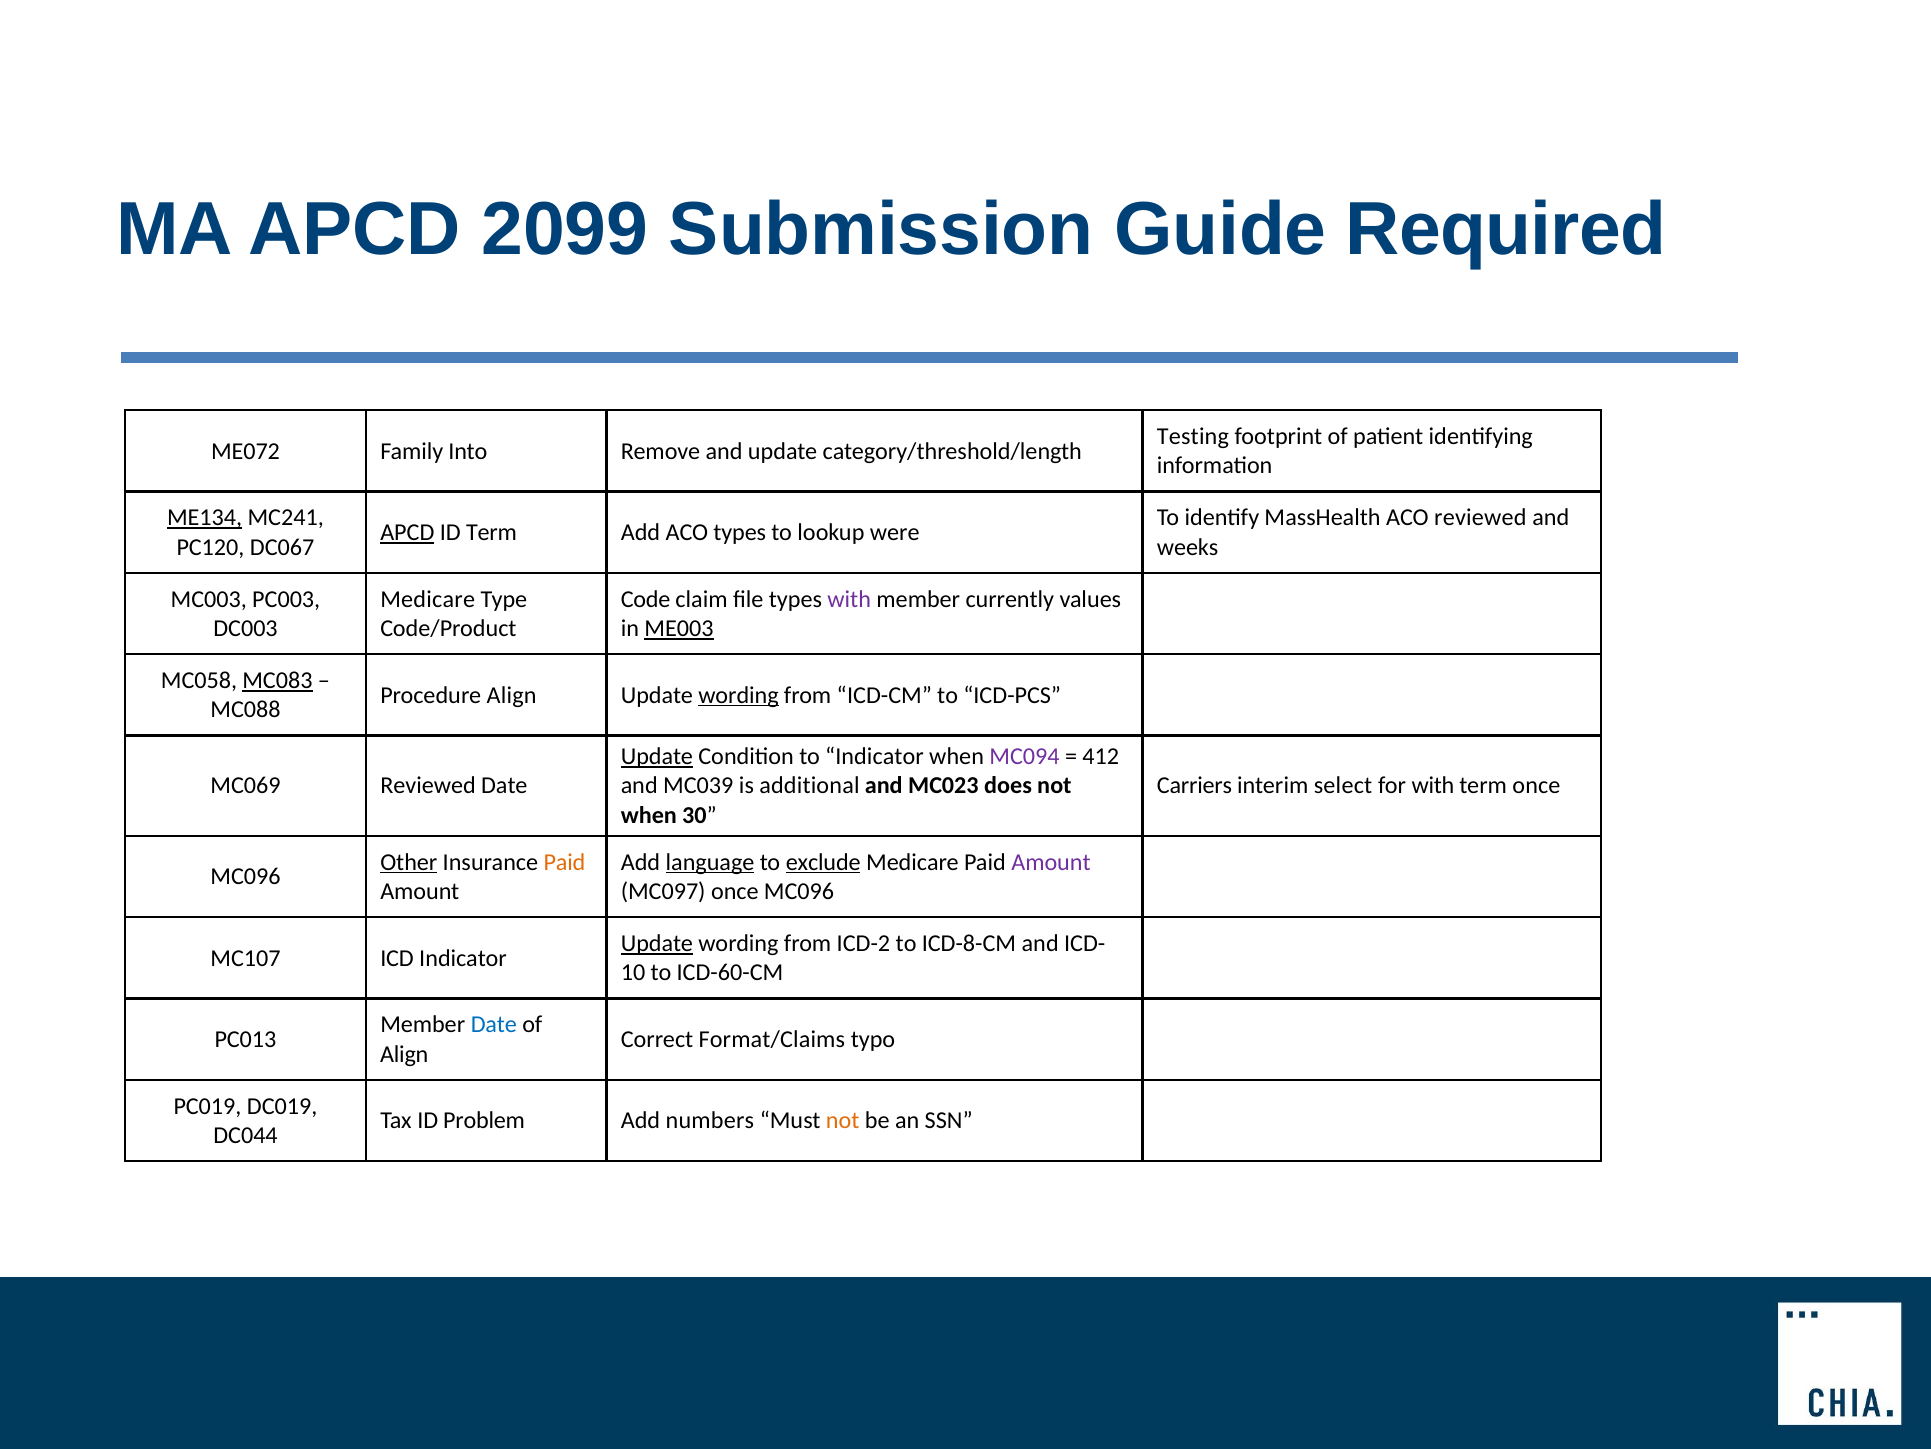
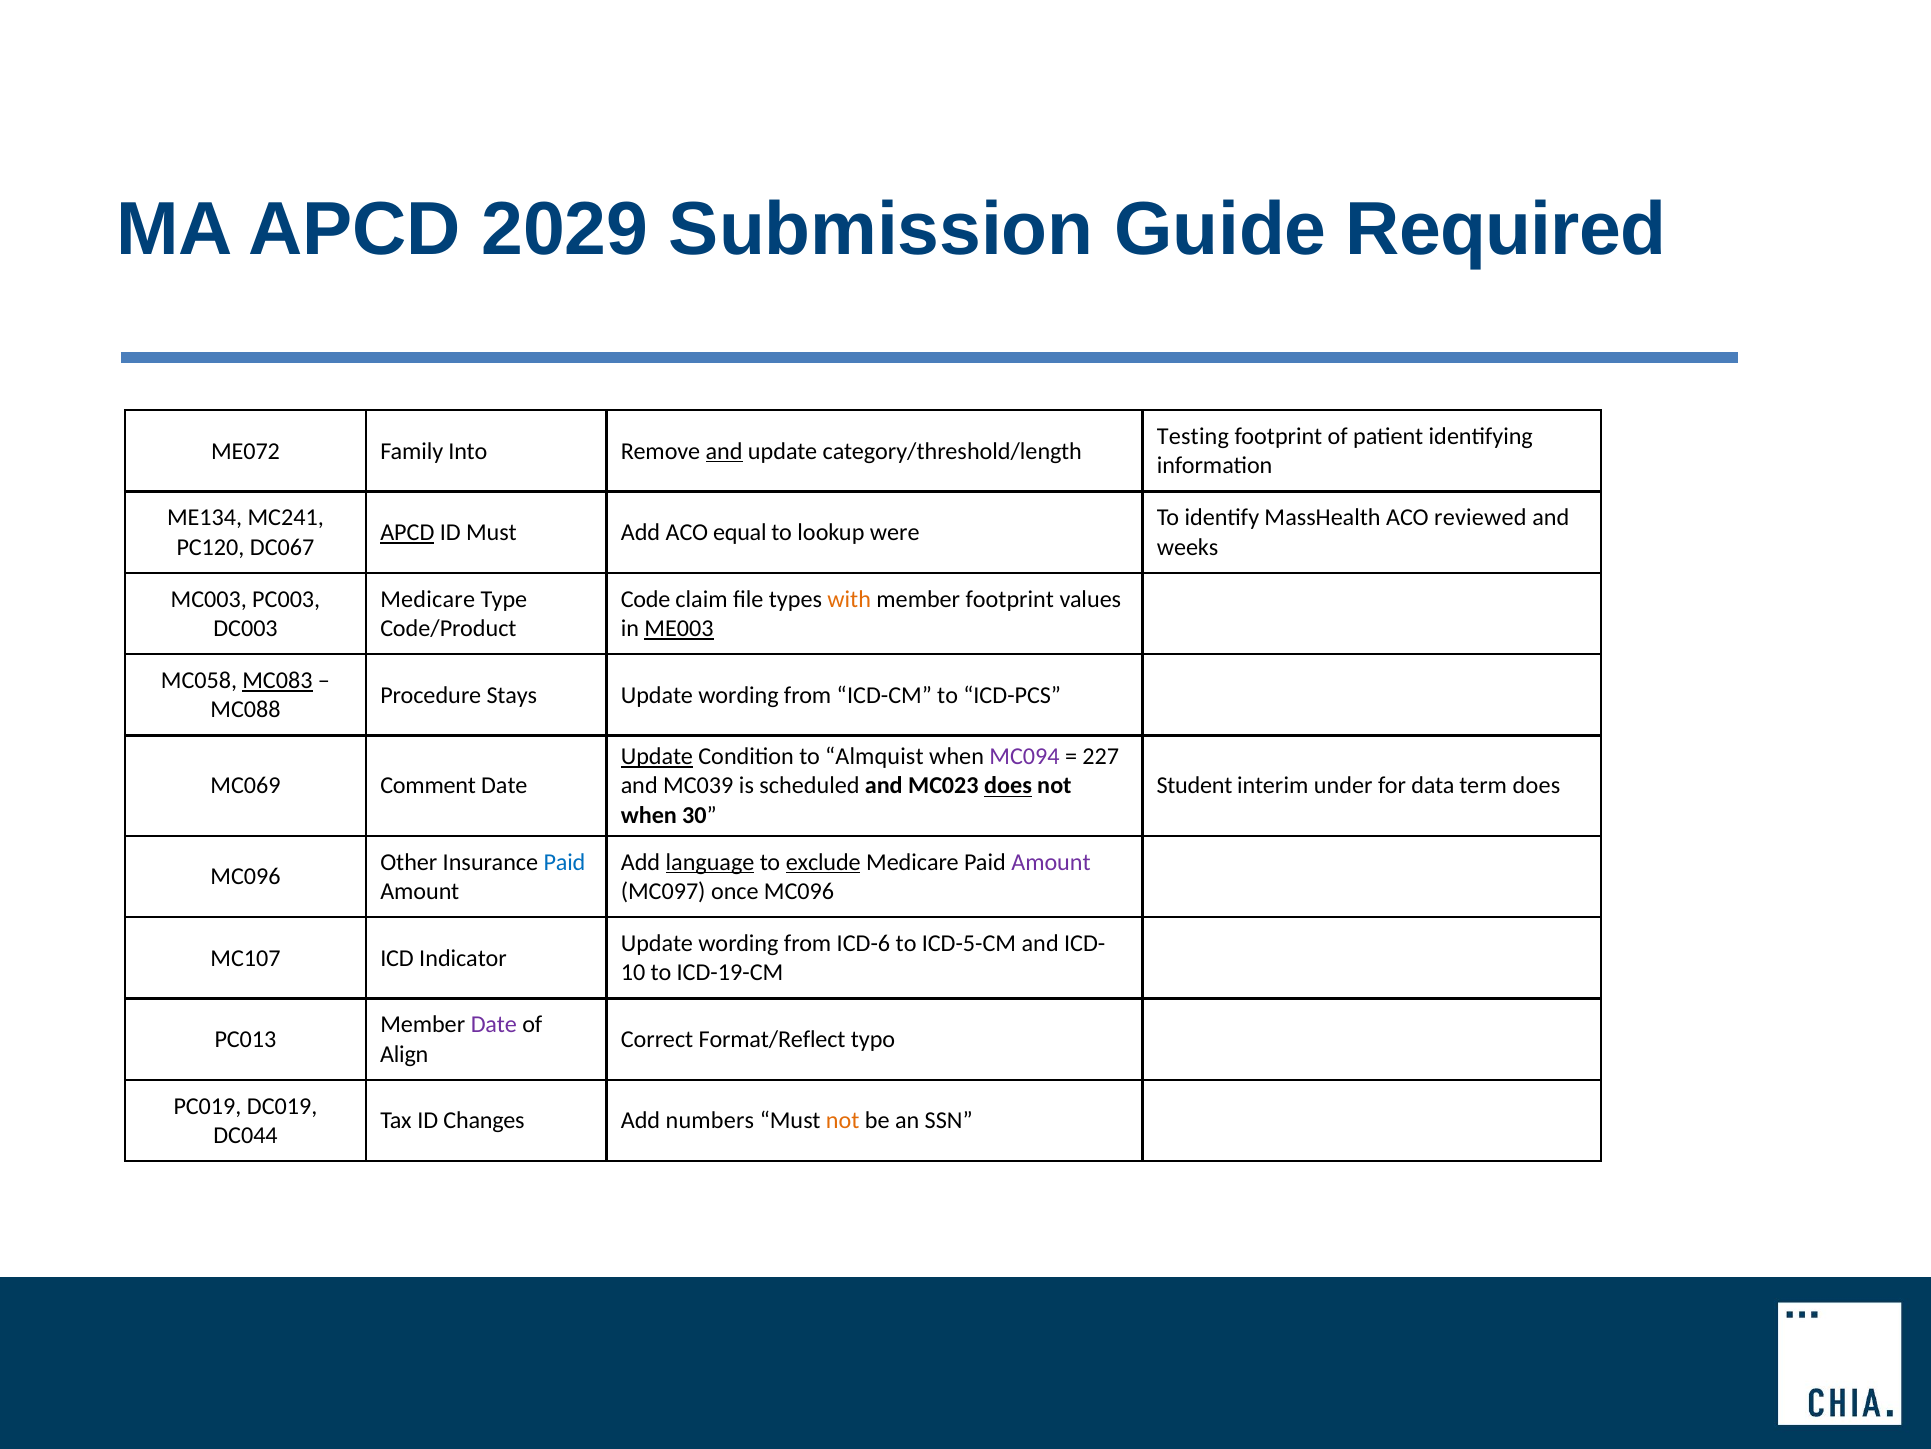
2099: 2099 -> 2029
and at (724, 451) underline: none -> present
ME134 underline: present -> none
ID Term: Term -> Must
ACO types: types -> equal
with at (849, 599) colour: purple -> orange
member currently: currently -> footprint
Procedure Align: Align -> Stays
wording at (738, 695) underline: present -> none
to Indicator: Indicator -> Almquist
412: 412 -> 227
MC069 Reviewed: Reviewed -> Comment
additional: additional -> scheduled
does at (1008, 786) underline: none -> present
Carriers: Carriers -> Student
select: select -> under
for with: with -> data
term once: once -> does
Other underline: present -> none
Paid at (564, 862) colour: orange -> blue
Update at (657, 943) underline: present -> none
ICD-2: ICD-2 -> ICD-6
ICD-8-CM: ICD-8-CM -> ICD-5-CM
ICD-60-CM: ICD-60-CM -> ICD-19-CM
Date at (494, 1024) colour: blue -> purple
Format/Claims: Format/Claims -> Format/Reflect
Problem: Problem -> Changes
